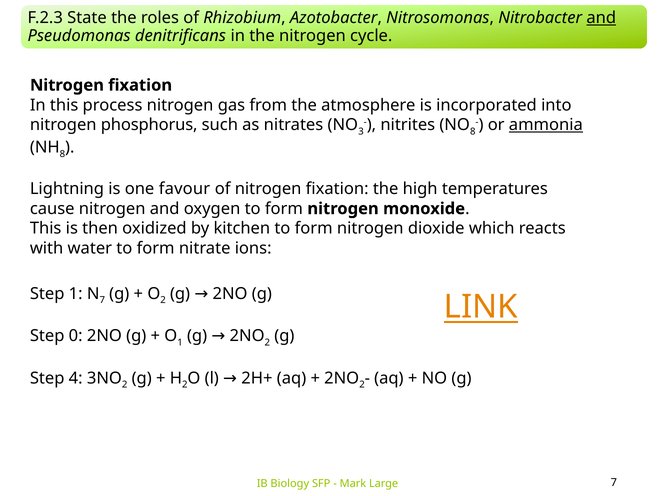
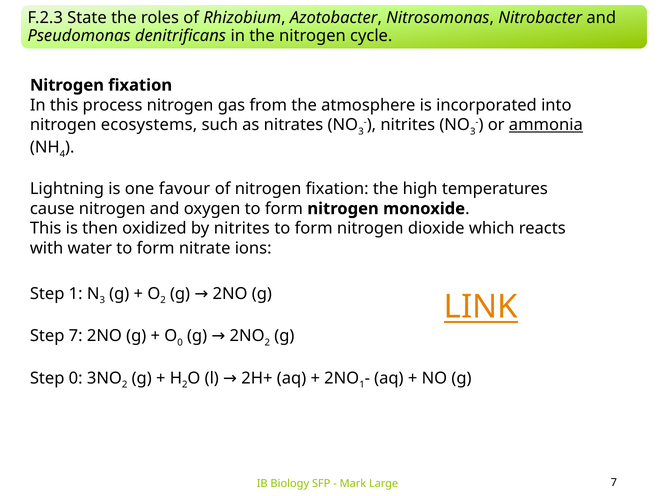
and at (601, 18) underline: present -> none
phosphorus: phosphorus -> ecosystems
nitrites NO 8: 8 -> 3
8 at (62, 154): 8 -> 4
by kitchen: kitchen -> nitrites
7 at (102, 300): 7 -> 3
Step 0: 0 -> 7
1 at (180, 343): 1 -> 0
2 at (362, 385): 2 -> 1
Step 4: 4 -> 0
